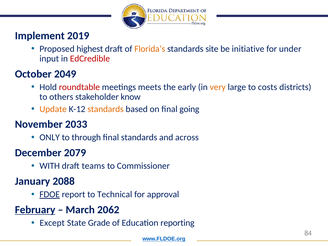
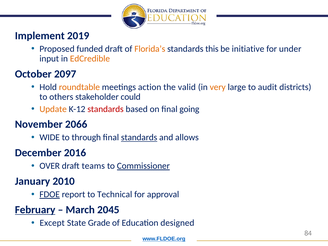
highest: highest -> funded
site: site -> this
EdCredible colour: red -> orange
2049: 2049 -> 2097
roundtable colour: red -> orange
meets: meets -> action
early: early -> valid
costs: costs -> audit
know: know -> could
standards at (106, 109) colour: orange -> red
2033: 2033 -> 2066
ONLY: ONLY -> WIDE
standards at (139, 137) underline: none -> present
across: across -> allows
2079: 2079 -> 2016
WITH: WITH -> OVER
Commissioner underline: none -> present
2088: 2088 -> 2010
2062: 2062 -> 2045
reporting: reporting -> designed
